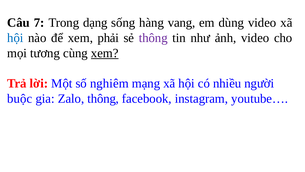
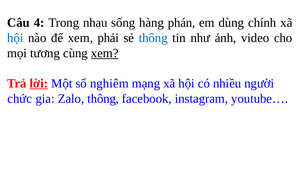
7: 7 -> 4
dạng: dạng -> nhau
vang: vang -> phán
dùng video: video -> chính
thông at (153, 38) colour: purple -> blue
lời underline: none -> present
buộc: buộc -> chức
